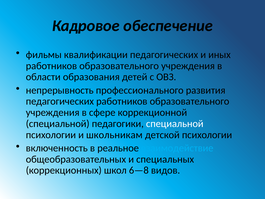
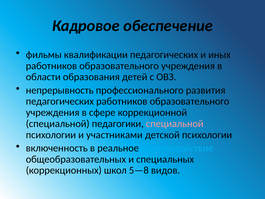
специальной at (175, 124) colour: white -> pink
школьникам: школьникам -> участниками
6—8: 6—8 -> 5—8
